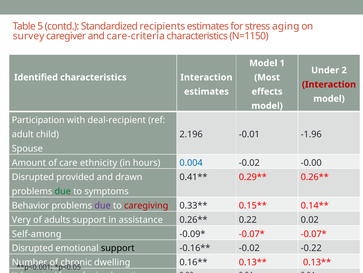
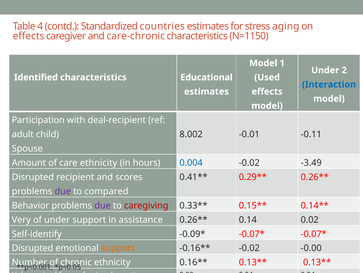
5: 5 -> 4
recipients: recipients -> countries
survey at (29, 36): survey -> effects
care-criteria: care-criteria -> care-chronic
characteristics Interaction: Interaction -> Educational
Most: Most -> Used
Interaction at (329, 84) colour: red -> blue
2.196: 2.196 -> 8.002
-1.96: -1.96 -> -0.11
-0.00: -0.00 -> -3.49
provided: provided -> recipient
drawn: drawn -> scores
due at (63, 191) colour: green -> purple
symptoms: symptoms -> compared
of adults: adults -> under
0.22: 0.22 -> 0.14
Self-among: Self-among -> Self-identify
support at (118, 248) colour: black -> orange
-0.22: -0.22 -> -0.00
dwelling at (112, 262): dwelling -> ethnicity
